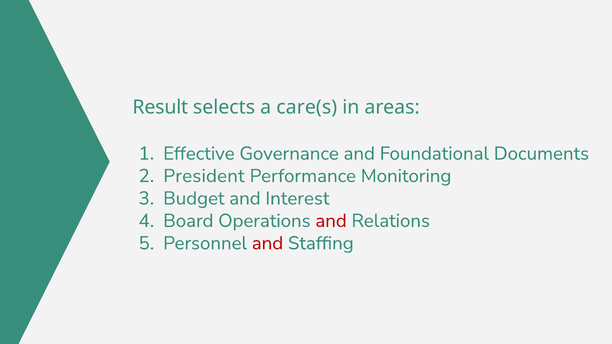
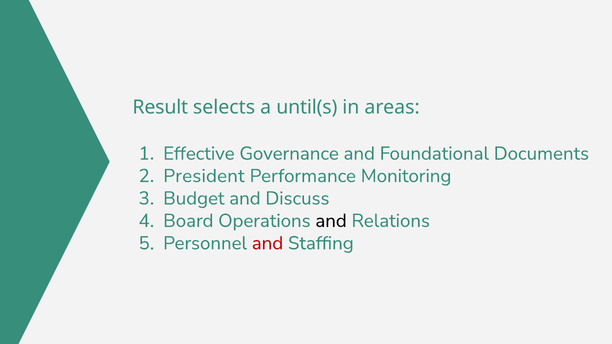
care(s: care(s -> until(s
Interest: Interest -> Discuss
and at (331, 221) colour: red -> black
